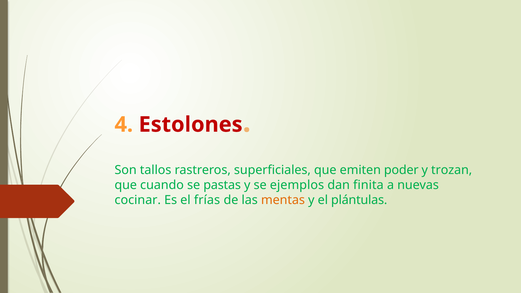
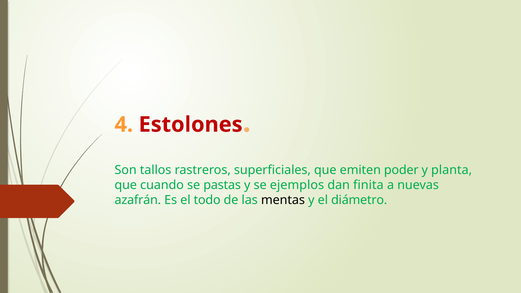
trozan: trozan -> planta
cocinar: cocinar -> azafrán
frías: frías -> todo
mentas colour: orange -> black
plántulas: plántulas -> diámetro
